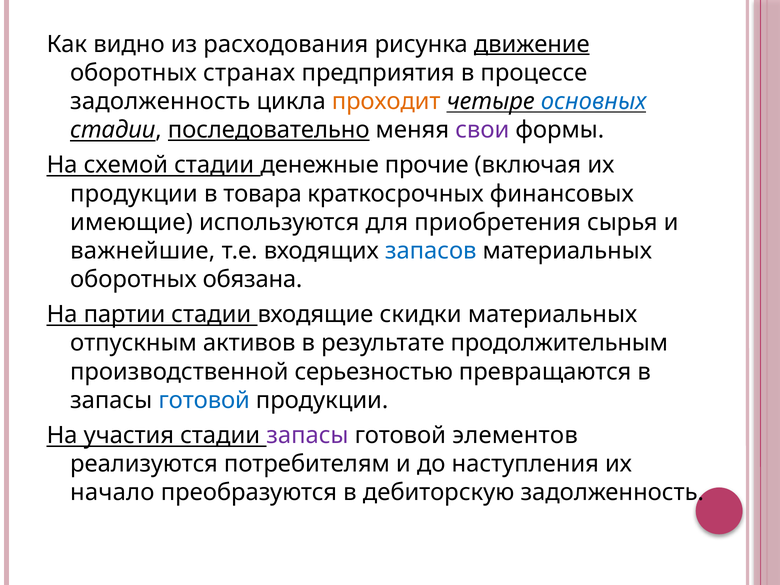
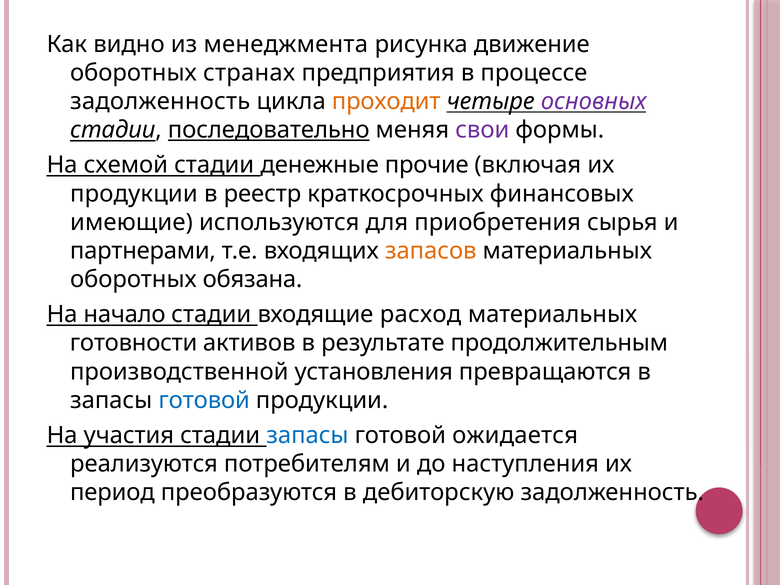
расходования: расходования -> менеджмента
движение underline: present -> none
основных colour: blue -> purple
товара: товара -> реестр
важнейшие: важнейшие -> партнерами
запасов colour: blue -> orange
партии: партии -> начало
скидки: скидки -> расход
отпускным: отпускным -> готовности
серьезностью: серьезностью -> установления
запасы at (307, 435) colour: purple -> blue
элементов: элементов -> ожидается
начало: начало -> период
